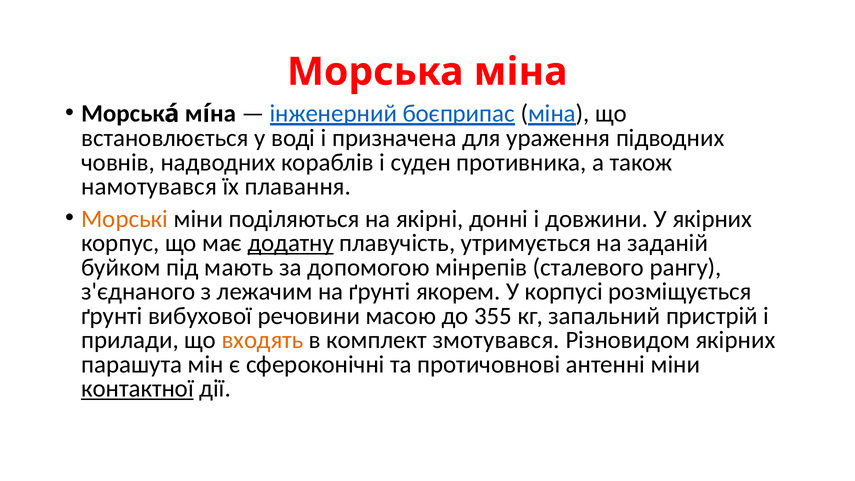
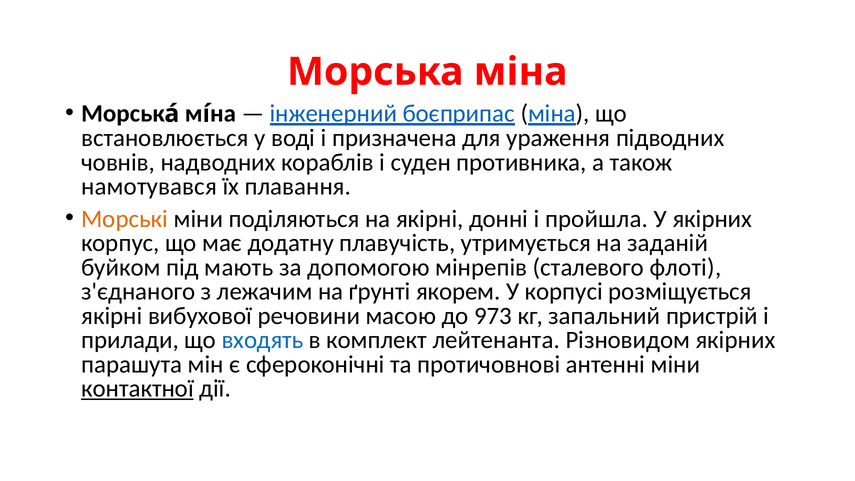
довжини: довжини -> пройшла
додатну underline: present -> none
рангу: рангу -> флоті
ґрунті at (112, 316): ґрунті -> якірні
355: 355 -> 973
входять colour: orange -> blue
змотувався: змотувався -> лейтенанта
